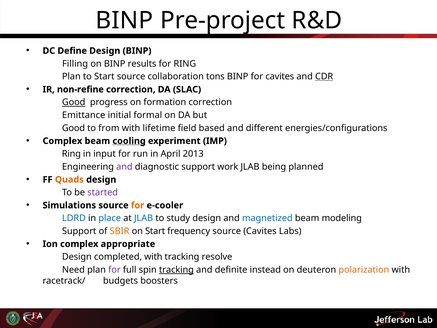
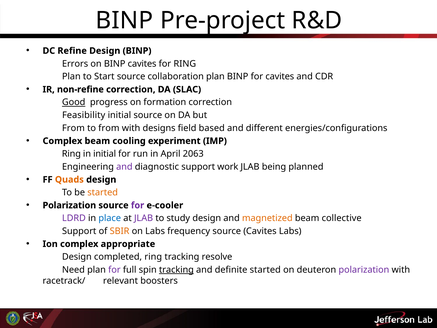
Define: Define -> Refine
Filling: Filling -> Errors
BINP results: results -> cavites
collaboration tons: tons -> plan
CDR underline: present -> none
Emittance: Emittance -> Feasibility
initial formal: formal -> source
Good at (73, 128): Good -> From
lifetime: lifetime -> designs
cooling underline: present -> none
in input: input -> initial
2013: 2013 -> 2063
started at (103, 192) colour: purple -> orange
Simulations at (69, 205): Simulations -> Polarization
for at (138, 205) colour: orange -> purple
LDRD colour: blue -> purple
JLAB at (144, 218) colour: blue -> purple
magnetized colour: blue -> orange
modeling: modeling -> collective
on Start: Start -> Labs
completed with: with -> ring
definite instead: instead -> started
polarization at (364, 270) colour: orange -> purple
budgets: budgets -> relevant
